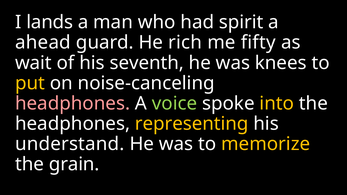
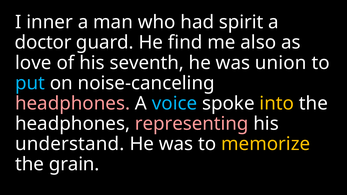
lands: lands -> inner
ahead: ahead -> doctor
rich: rich -> find
fifty: fifty -> also
wait: wait -> love
knees: knees -> union
put colour: yellow -> light blue
voice colour: light green -> light blue
representing colour: yellow -> pink
